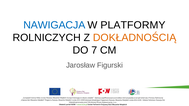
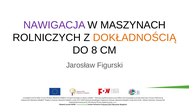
NAWIGACJA colour: blue -> purple
PLATFORMY: PLATFORMY -> MASZYNACH
7: 7 -> 8
